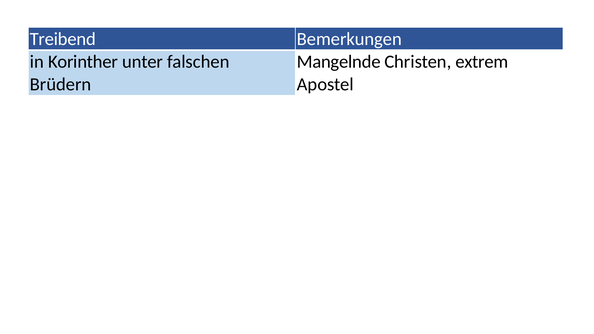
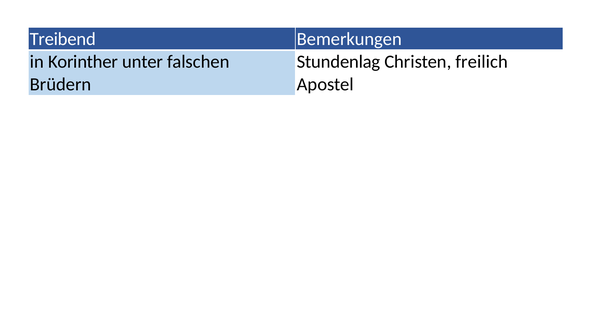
Mangelnde: Mangelnde -> Stundenlag
extrem: extrem -> freilich
